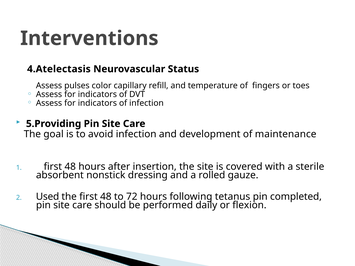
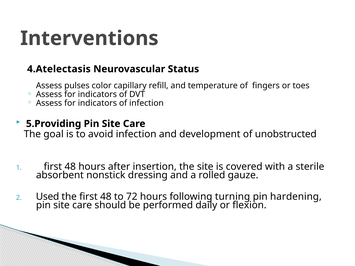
maintenance: maintenance -> unobstructed
tetanus: tetanus -> turning
completed: completed -> hardening
